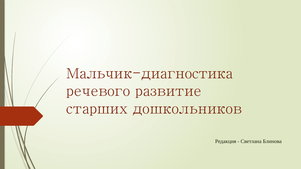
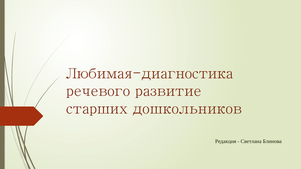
Мальчик-диагностика: Мальчик-диагностика -> Любимая-диагностика
